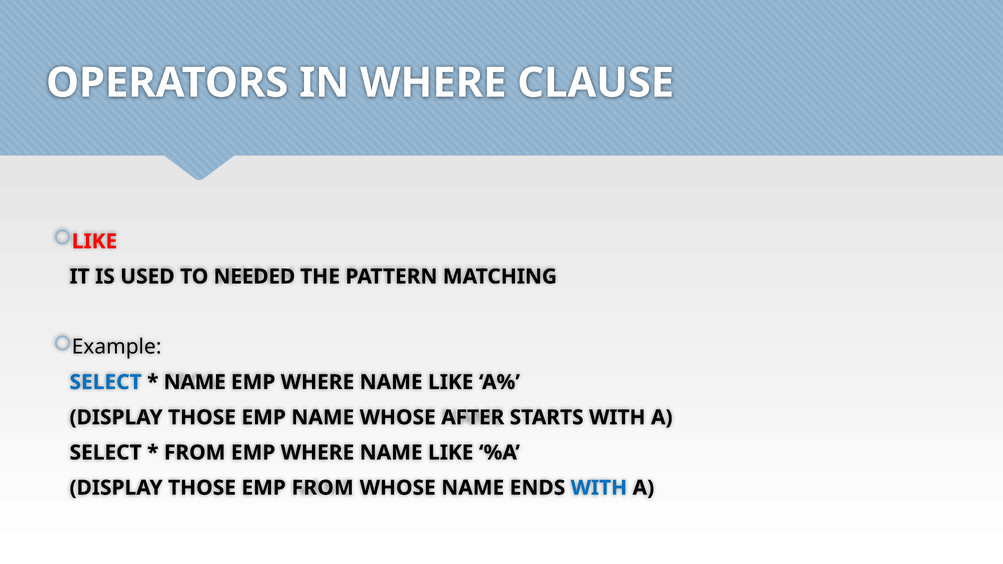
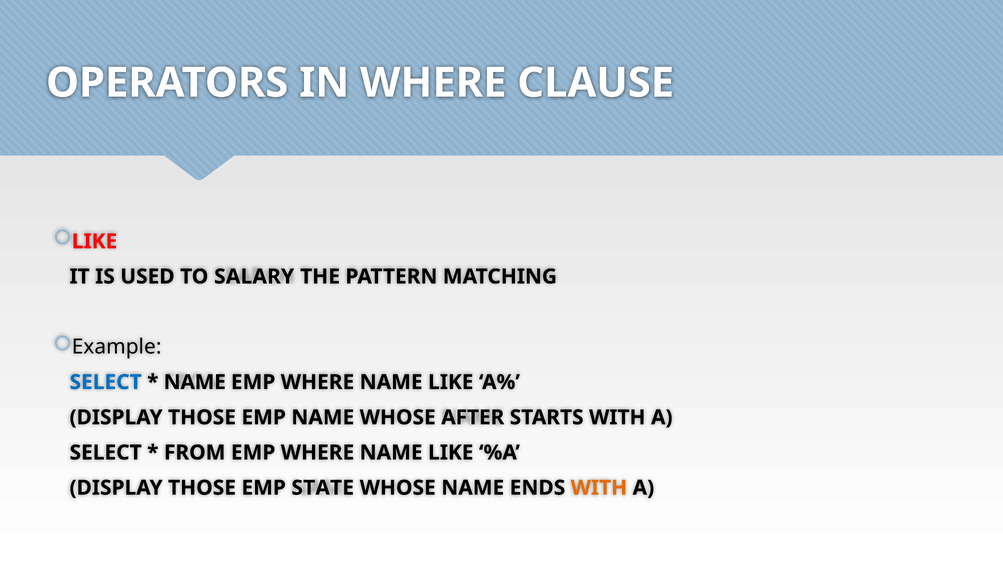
NEEDED: NEEDED -> SALARY
EMP FROM: FROM -> STATE
WITH at (599, 488) colour: blue -> orange
